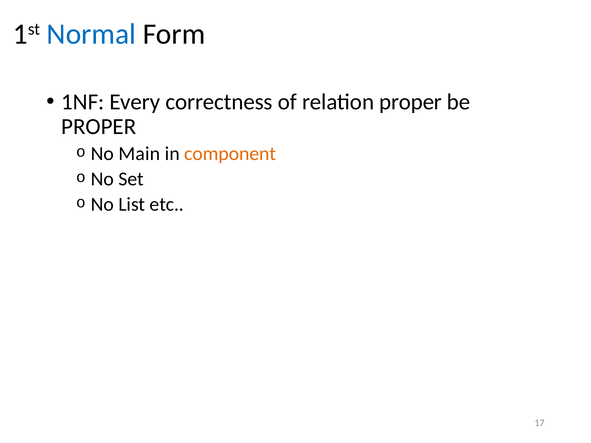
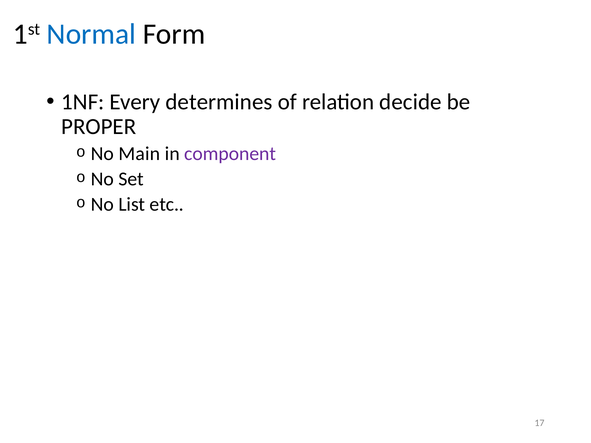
correctness: correctness -> determines
relation proper: proper -> decide
component colour: orange -> purple
